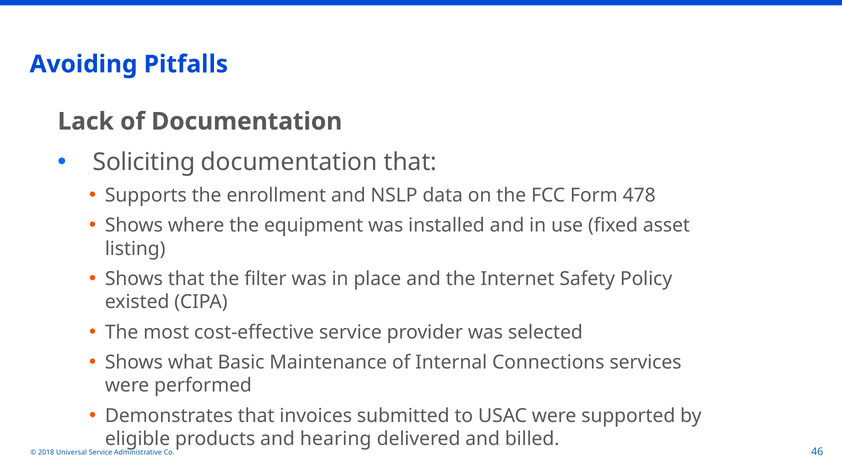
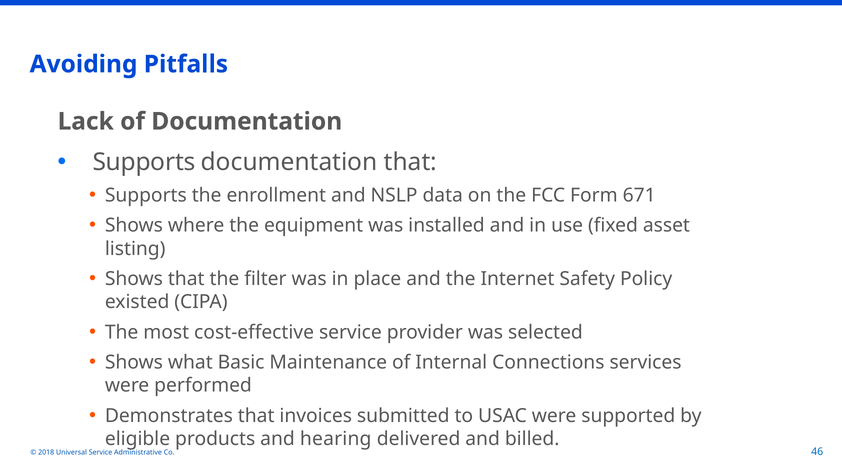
Soliciting at (144, 162): Soliciting -> Supports
478: 478 -> 671
